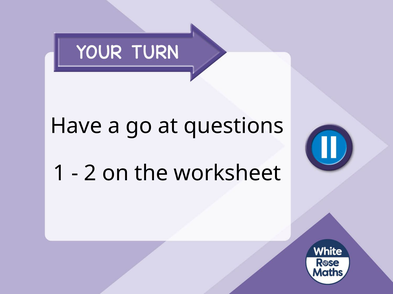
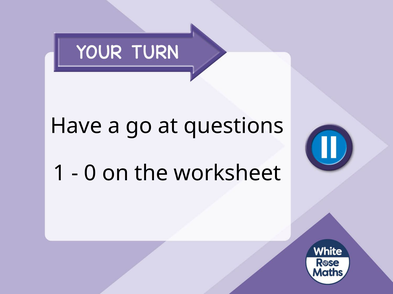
2: 2 -> 0
